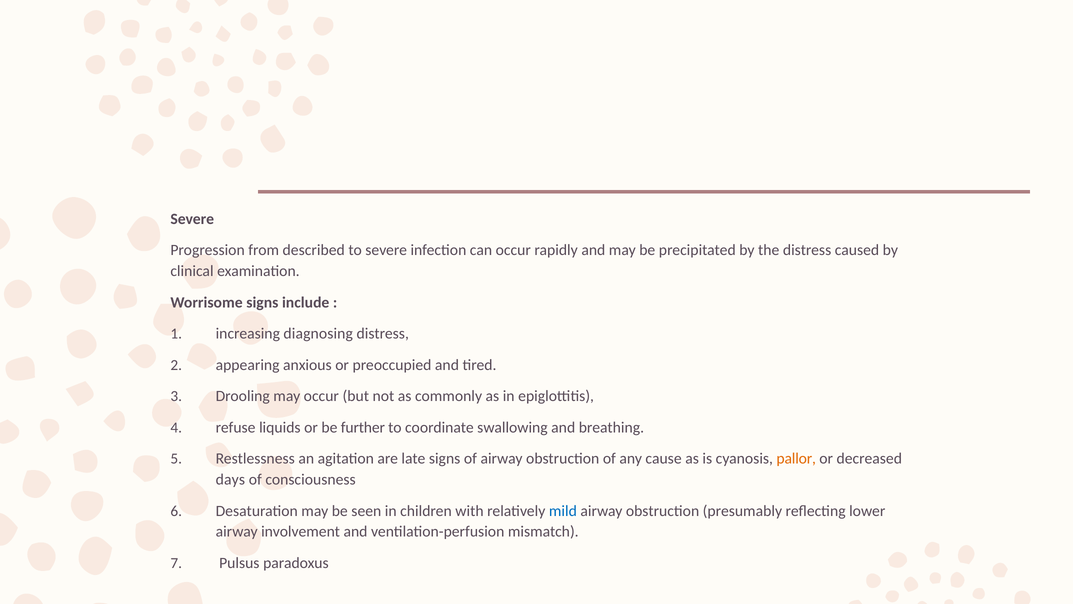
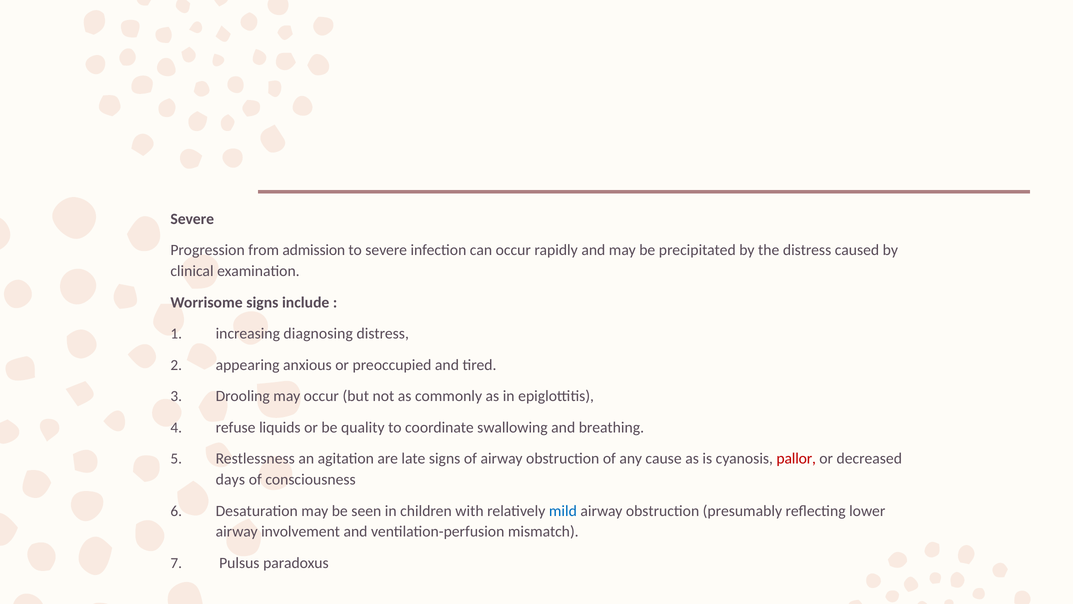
described: described -> admission
further: further -> quality
pallor colour: orange -> red
